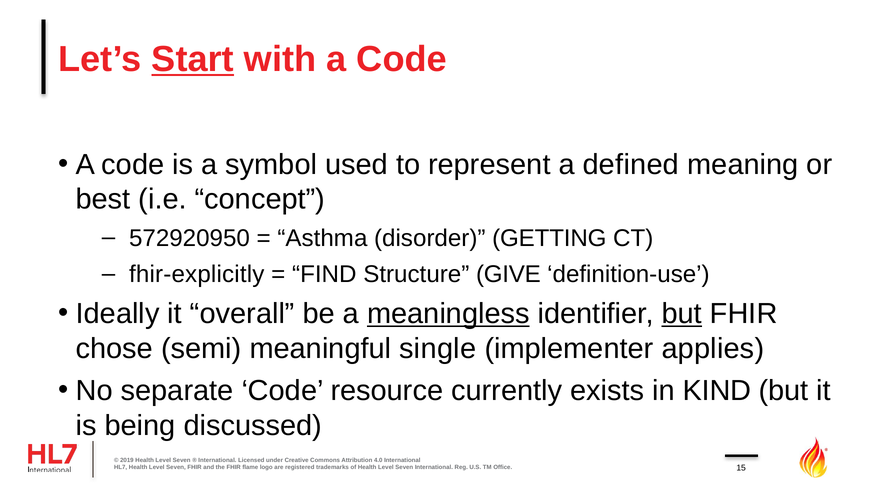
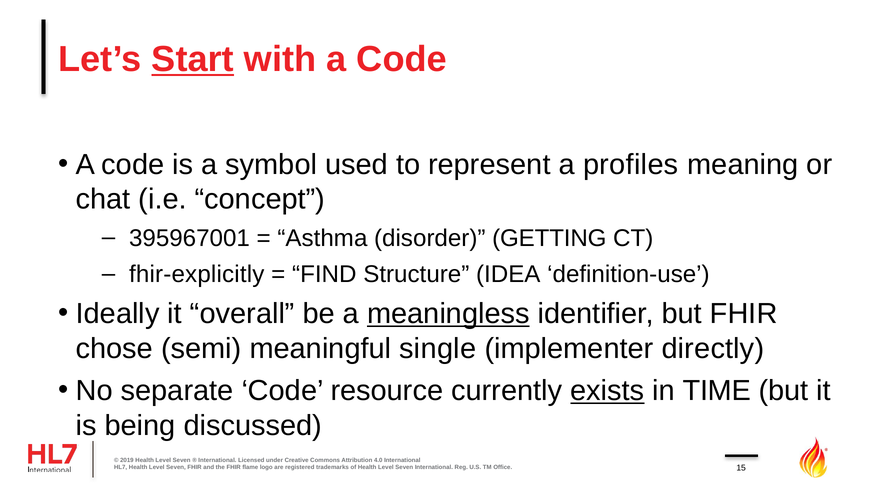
defined: defined -> profiles
best: best -> chat
572920950: 572920950 -> 395967001
GIVE: GIVE -> IDEA
but at (682, 314) underline: present -> none
applies: applies -> directly
exists underline: none -> present
KIND: KIND -> TIME
